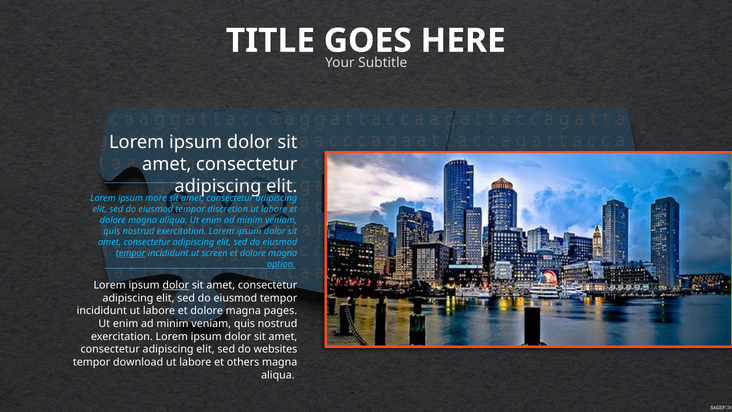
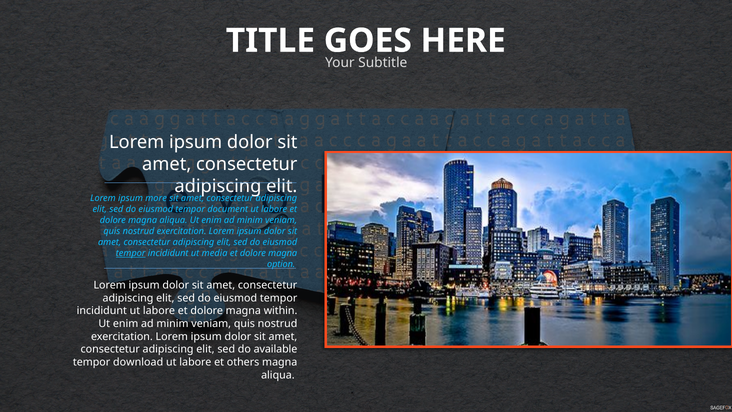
discretion: discretion -> document
screen: screen -> media
dolor at (176, 285) underline: present -> none
pages: pages -> within
websites: websites -> available
